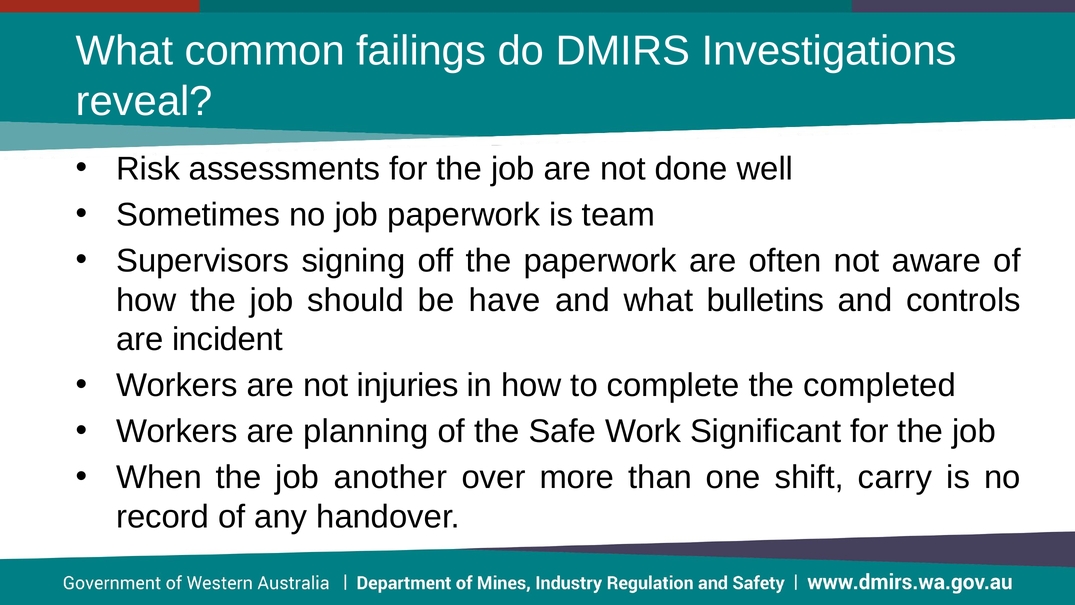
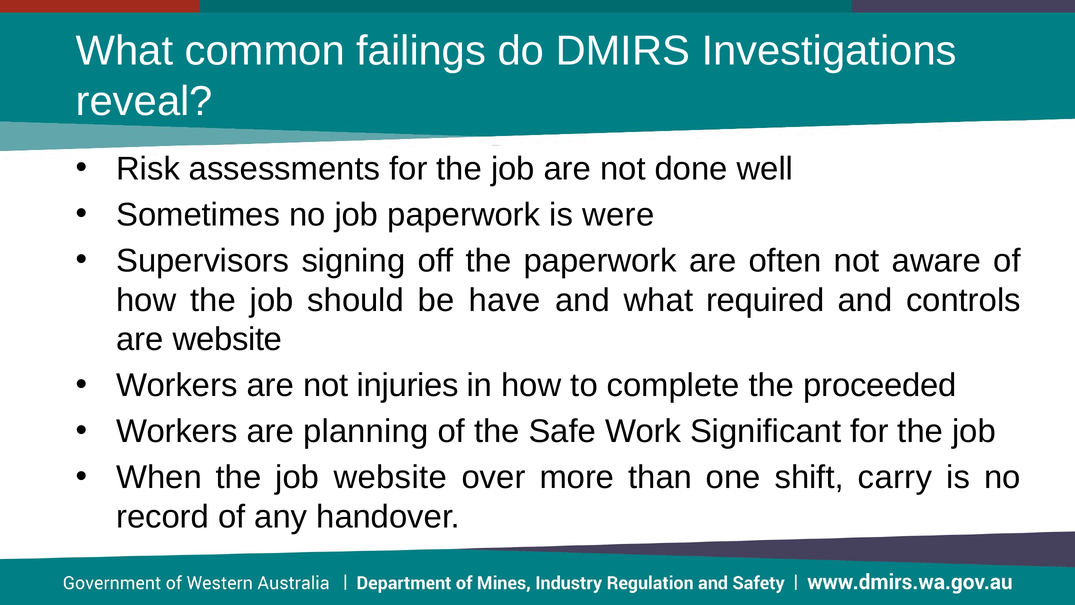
team: team -> were
bulletins: bulletins -> required
are incident: incident -> website
completed: completed -> proceeded
job another: another -> website
